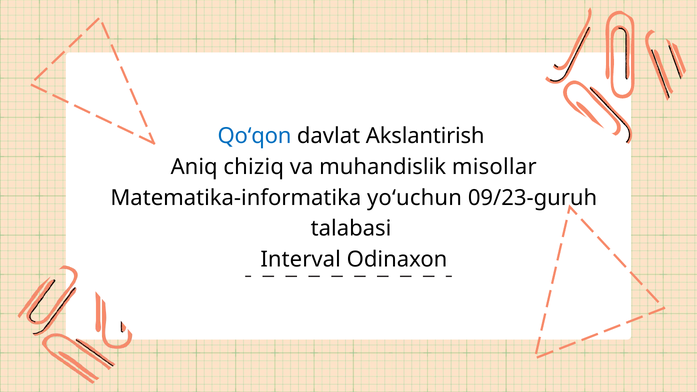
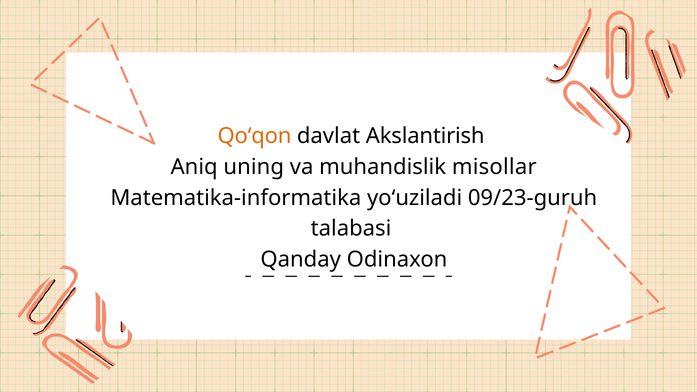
Qo‘qon colour: blue -> orange
chiziq: chiziq -> uning
yo‘uchun: yo‘uchun -> yo‘uziladi
Interval: Interval -> Qanday
